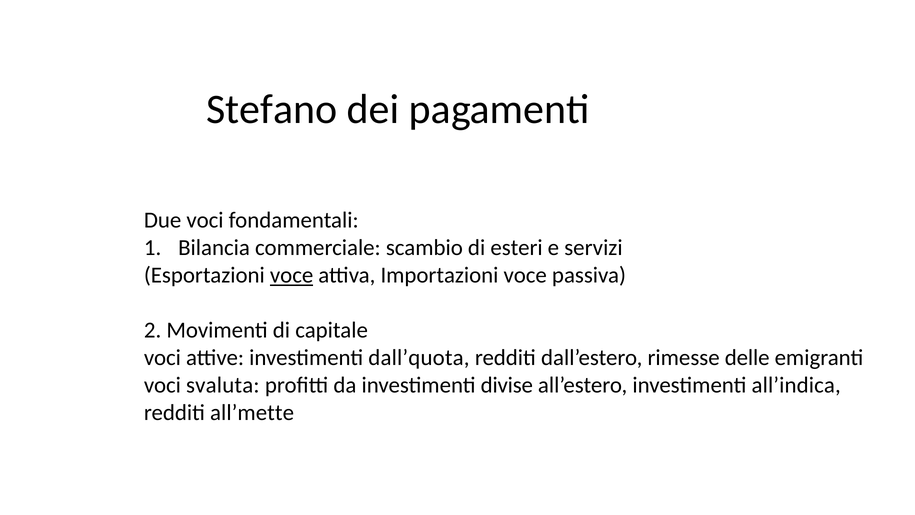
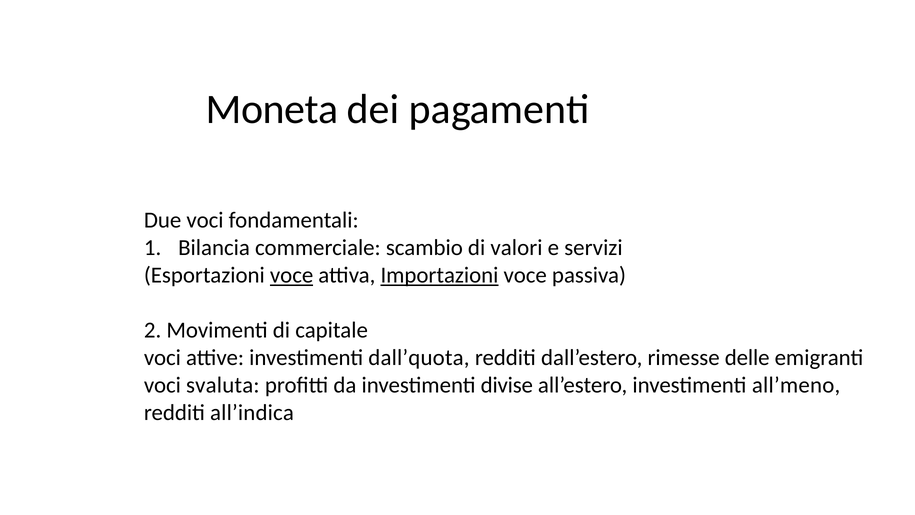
Stefano: Stefano -> Moneta
esteri: esteri -> valori
Importazioni underline: none -> present
all’indica: all’indica -> all’meno
all’mette: all’mette -> all’indica
